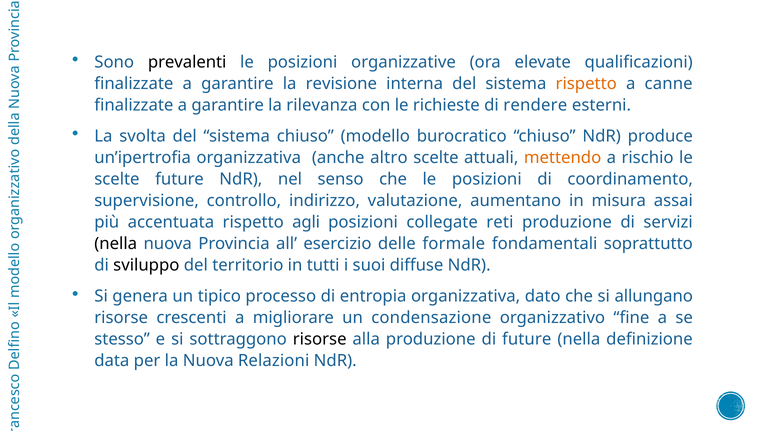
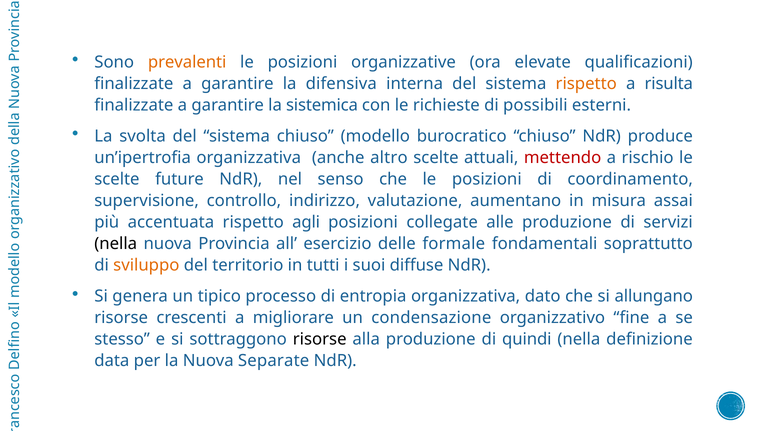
prevalenti colour: black -> orange
revisione: revisione -> difensiva
canne: canne -> risulta
rilevanza: rilevanza -> sistemica
rendere: rendere -> possibili
mettendo colour: orange -> red
reti: reti -> alle
sviluppo colour: black -> orange
di future: future -> quindi
Relazioni: Relazioni -> Separate
